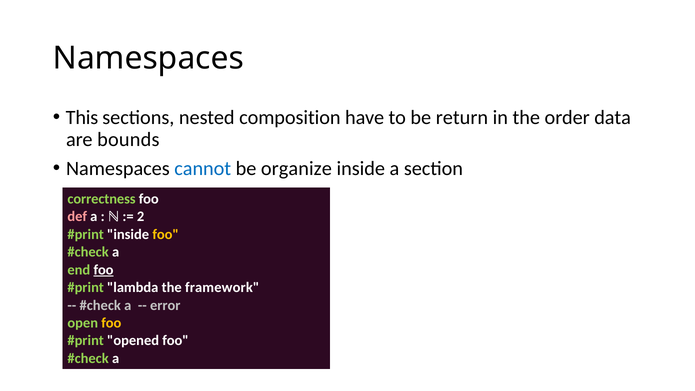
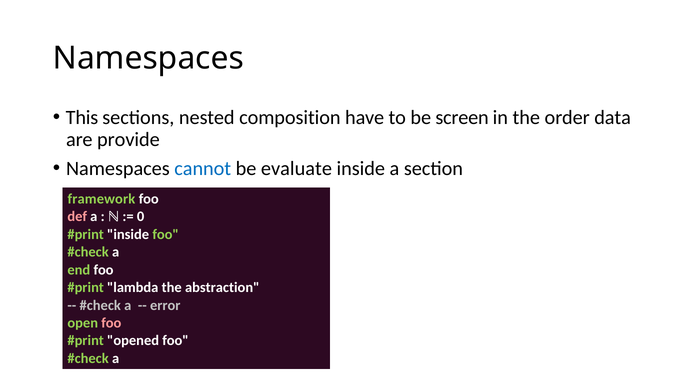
return: return -> screen
bounds: bounds -> provide
organize: organize -> evaluate
correctness: correctness -> framework
2: 2 -> 0
foo at (166, 234) colour: yellow -> light green
foo at (104, 270) underline: present -> none
framework: framework -> abstraction
foo at (111, 323) colour: yellow -> pink
